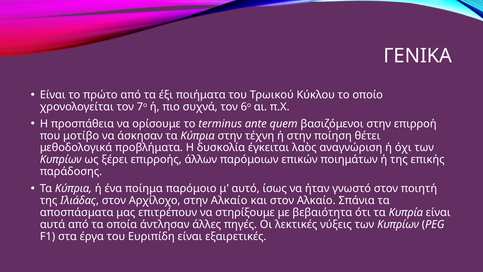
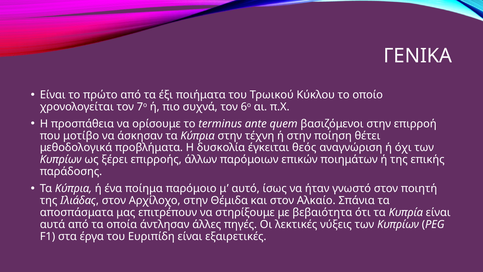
λαὸς: λαὸς -> θεός
στην Αλκαίο: Αλκαίο -> Θέμιδα
